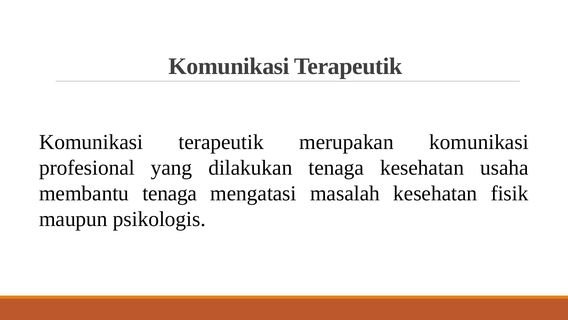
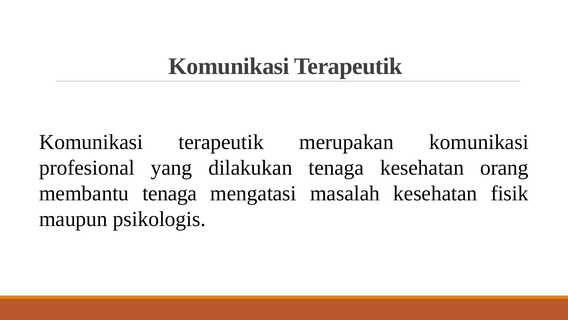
usaha: usaha -> orang
